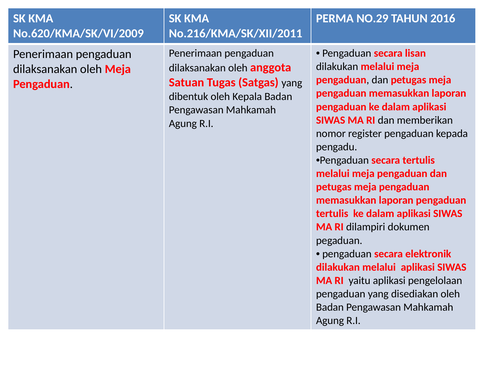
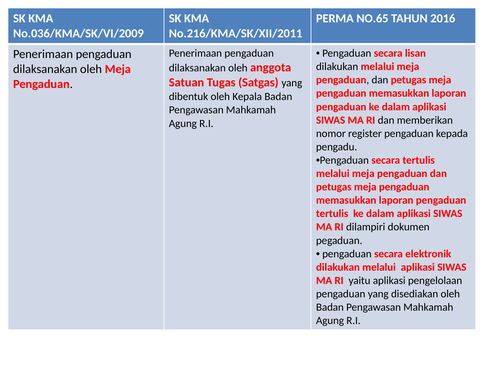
NO.29: NO.29 -> NO.65
No.620/KMA/SK/VI/2009: No.620/KMA/SK/VI/2009 -> No.036/KMA/SK/VI/2009
